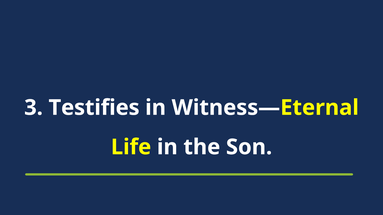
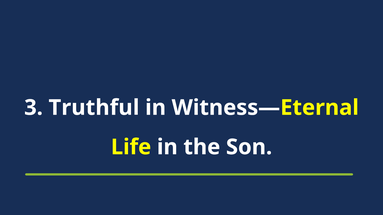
Testifies: Testifies -> Truthful
